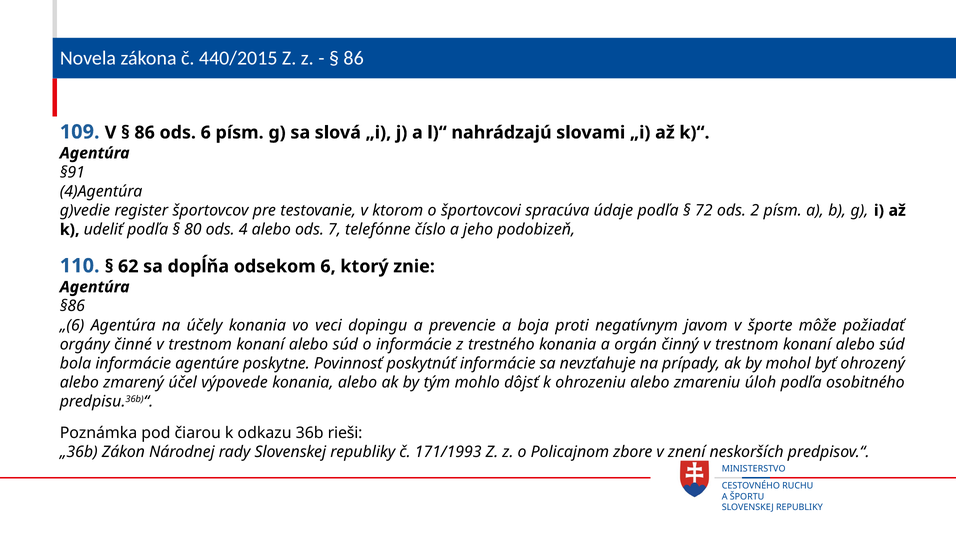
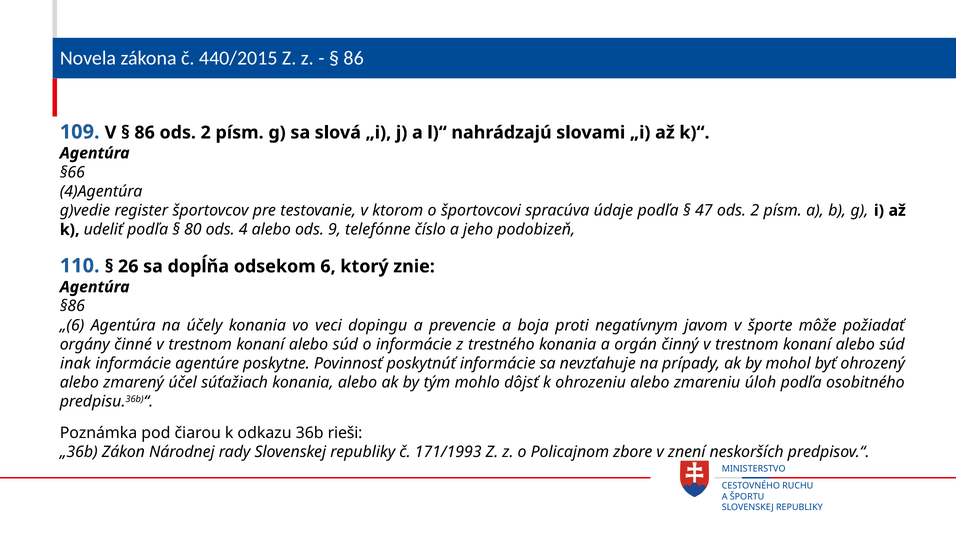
86 ods 6: 6 -> 2
§91: §91 -> §66
72: 72 -> 47
7: 7 -> 9
62: 62 -> 26
bola: bola -> inak
výpovede: výpovede -> súťažiach
